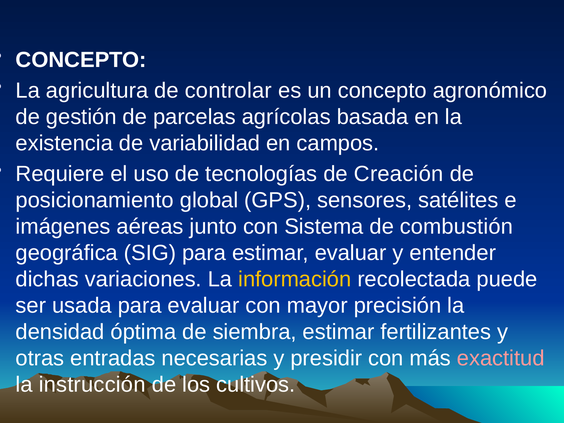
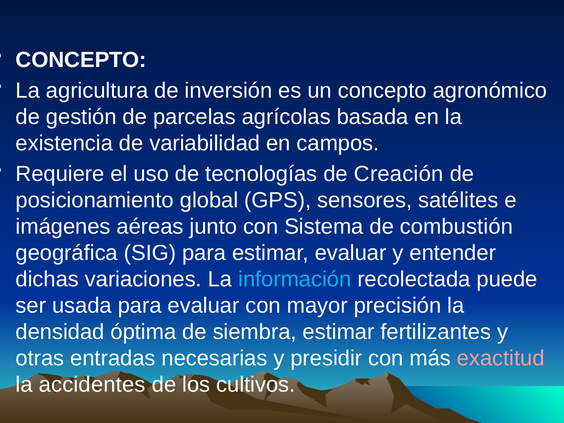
controlar: controlar -> inversión
información colour: yellow -> light blue
instrucción: instrucción -> accidentes
